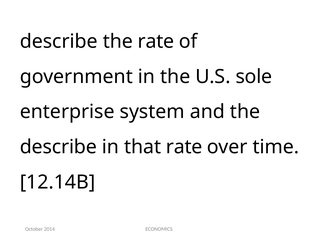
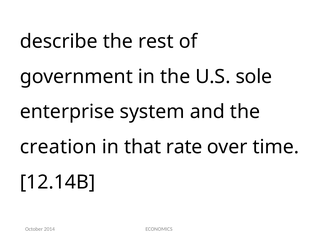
the rate: rate -> rest
describe at (58, 147): describe -> creation
